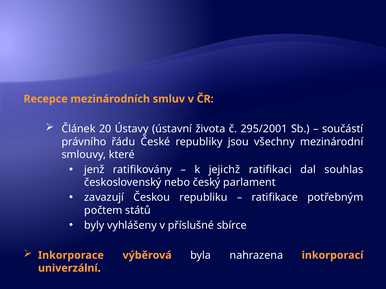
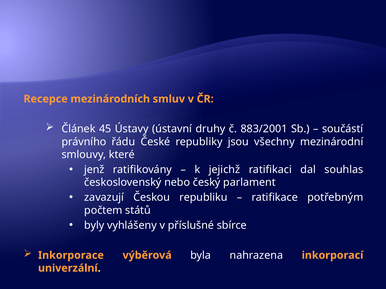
20: 20 -> 45
života: života -> druhy
295/2001: 295/2001 -> 883/2001
